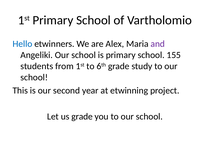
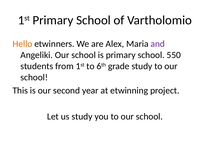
Hello colour: blue -> orange
155: 155 -> 550
us grade: grade -> study
